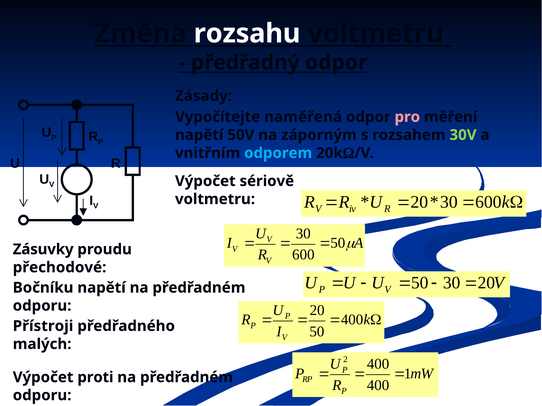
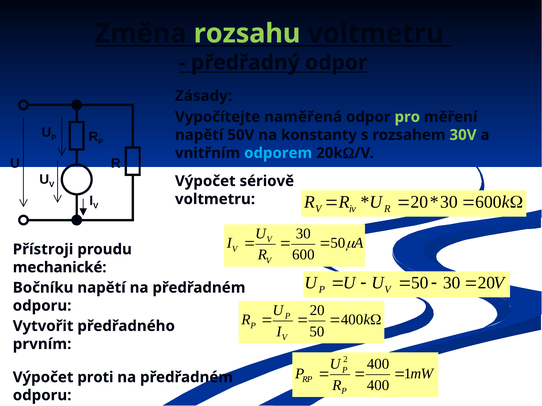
rozsahu colour: white -> light green
pro colour: pink -> light green
záporným: záporným -> konstanty
Zásuvky: Zásuvky -> Přístroji
přechodové: přechodové -> mechanické
Přístroji: Přístroji -> Vytvořit
malých: malých -> prvním
